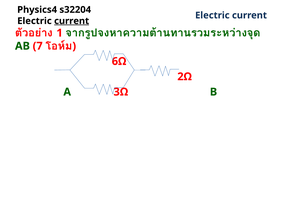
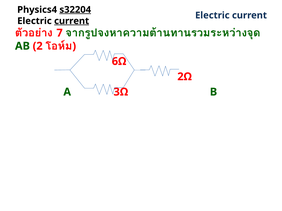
s32204 underline: none -> present
1: 1 -> 7
7: 7 -> 2
